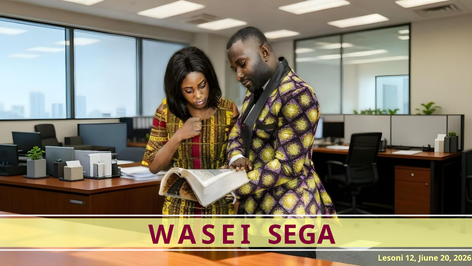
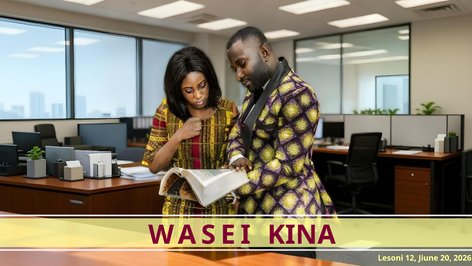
SEGA: SEGA -> KINA
